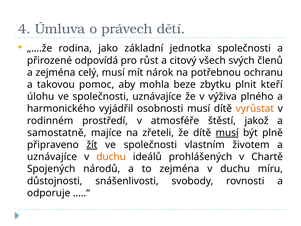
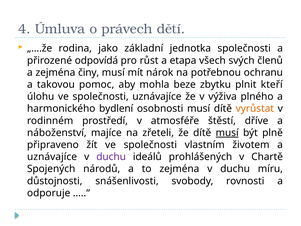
citový: citový -> etapa
celý: celý -> činy
vyjádřil: vyjádřil -> bydlení
jakož: jakož -> dříve
samostatně: samostatně -> náboženství
žít underline: present -> none
duchu at (111, 157) colour: orange -> purple
